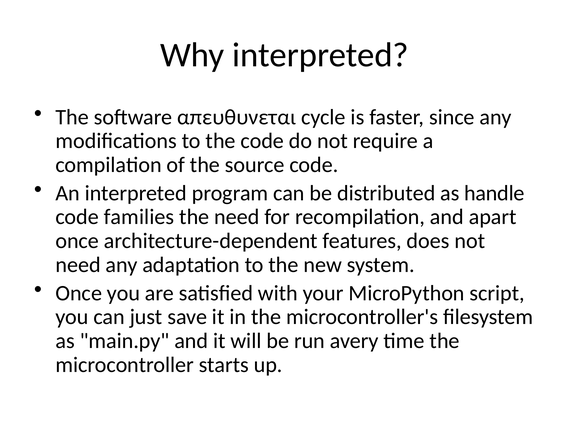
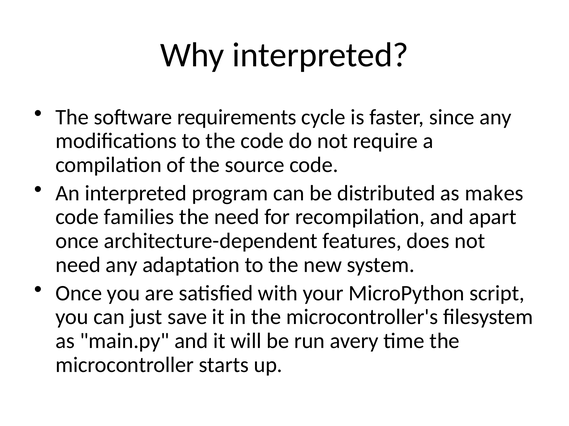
απευθυνεται: απευθυνεται -> requirements
handle: handle -> makes
